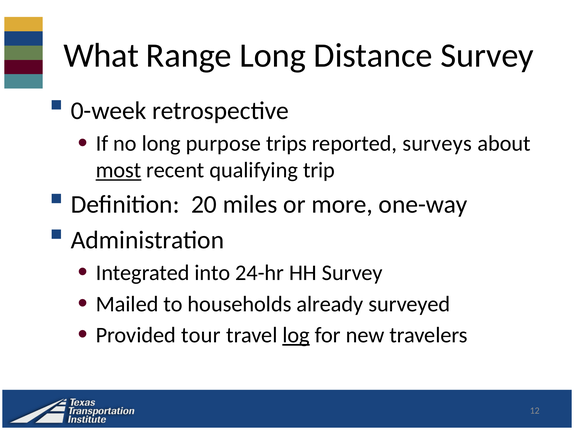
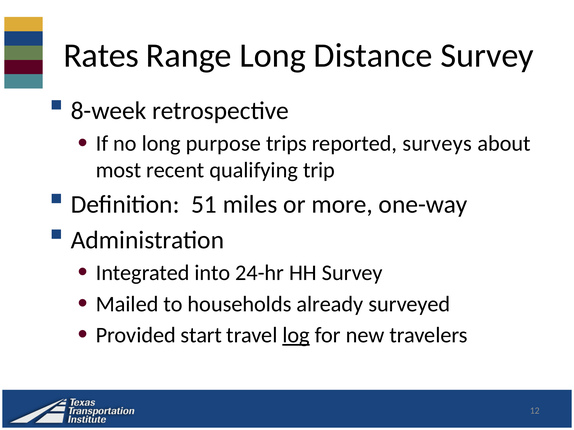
What: What -> Rates
0-week: 0-week -> 8-week
most underline: present -> none
20: 20 -> 51
tour: tour -> start
